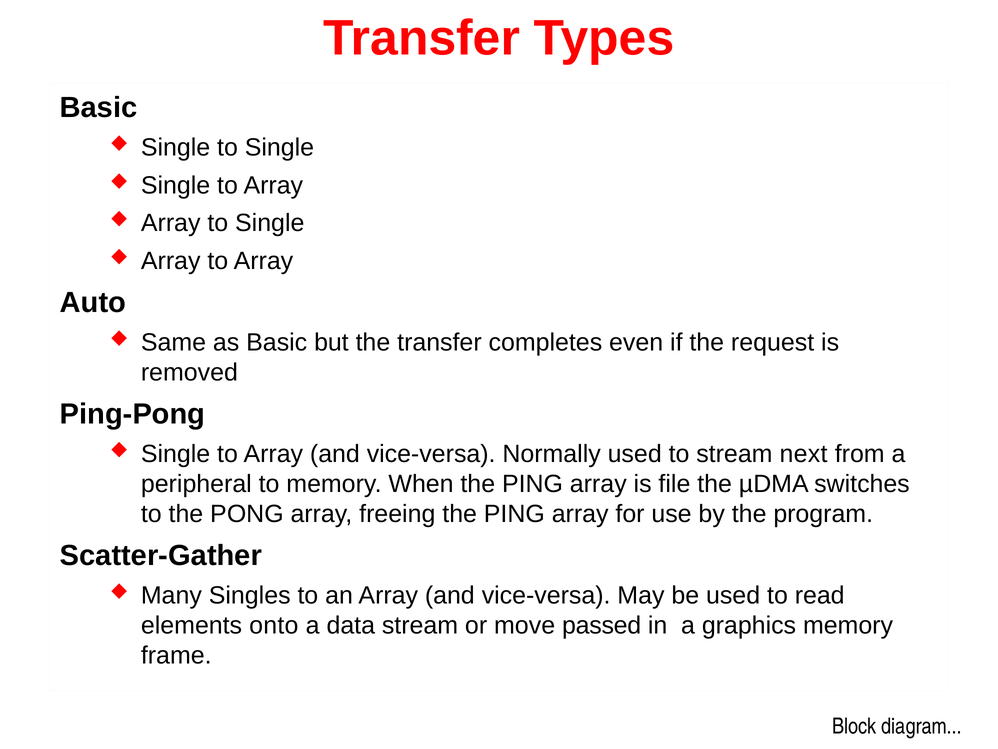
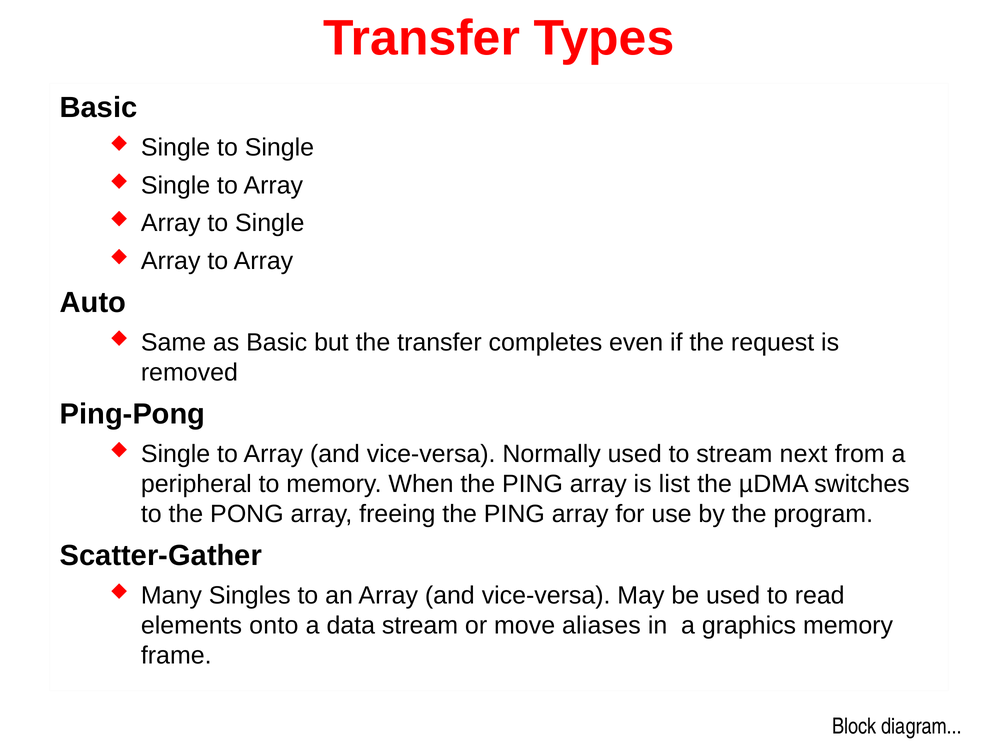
file: file -> list
passed: passed -> aliases
